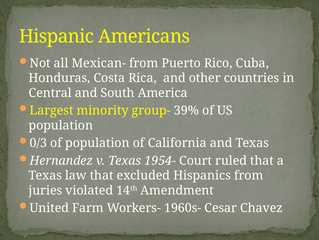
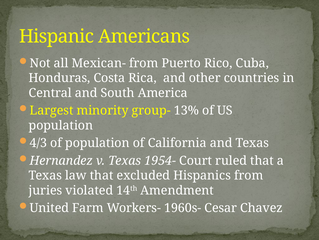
39%: 39% -> 13%
0/3: 0/3 -> 4/3
